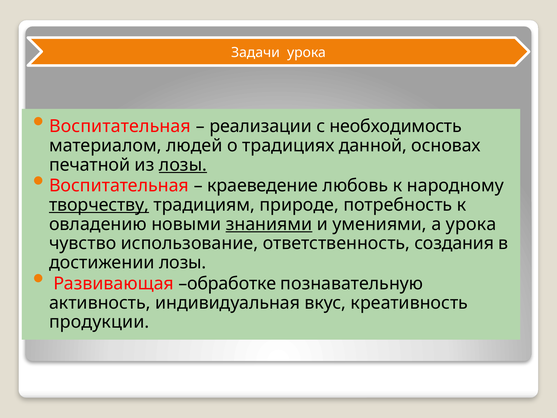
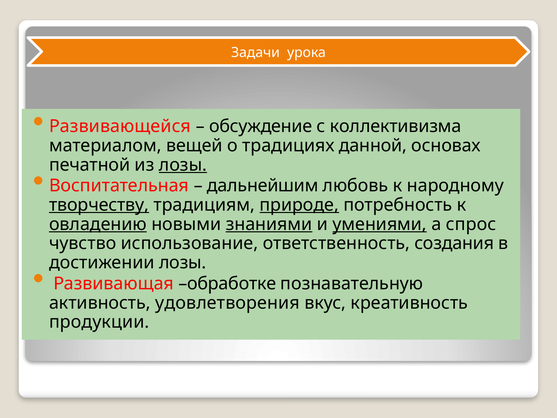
Воспитательная at (120, 126): Воспитательная -> Развивающейся
реализации: реализации -> обсуждение
необходимость: необходимость -> коллективизма
людей: людей -> вещей
краеведение: краеведение -> дальнейшим
природе underline: none -> present
овладению underline: none -> present
умениями underline: none -> present
а урока: урока -> спрос
индивидуальная: индивидуальная -> удовлетворения
